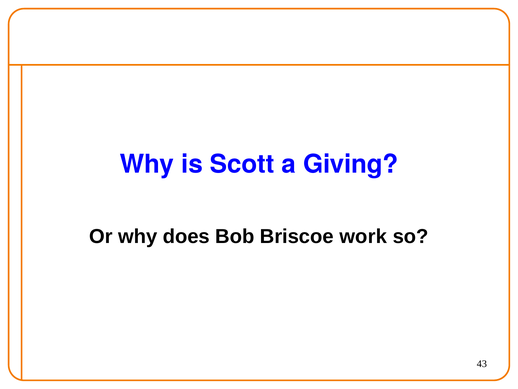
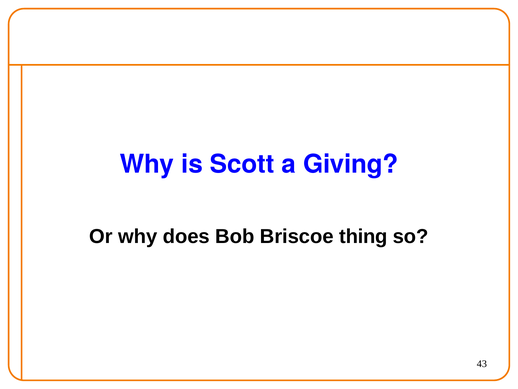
work: work -> thing
